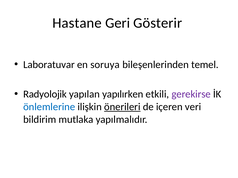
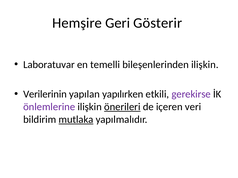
Hastane: Hastane -> Hemşire
soruya: soruya -> temelli
bileşenlerinden temel: temel -> ilişkin
Radyolojik: Radyolojik -> Verilerinin
önlemlerine colour: blue -> purple
mutlaka underline: none -> present
